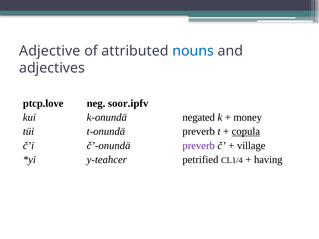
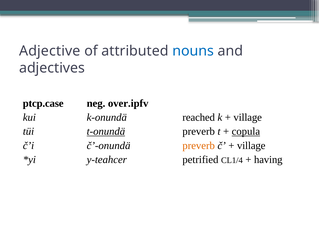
ptcp.love: ptcp.love -> ptcp.case
soor.ipfv: soor.ipfv -> over.ipfv
negated: negated -> reached
money at (248, 117): money -> village
t-onundä underline: none -> present
preverb at (199, 146) colour: purple -> orange
